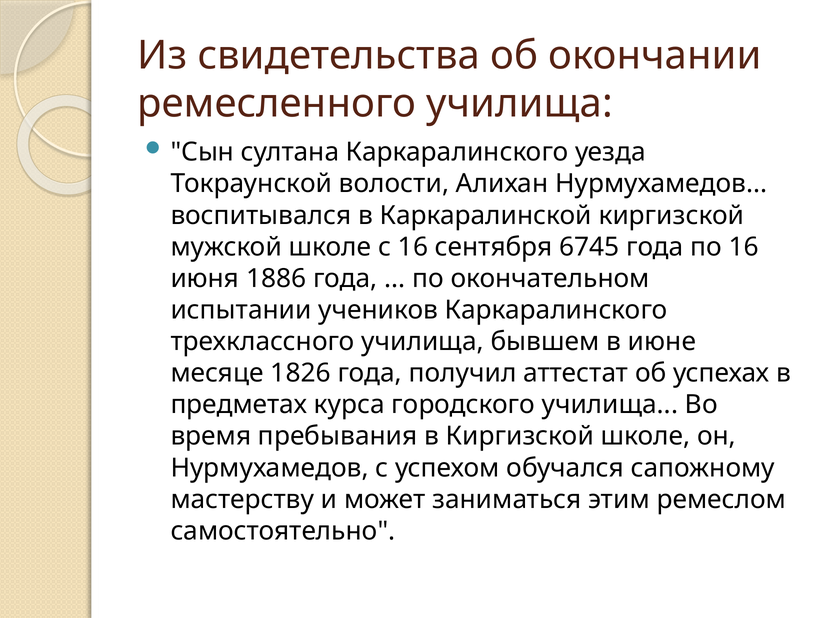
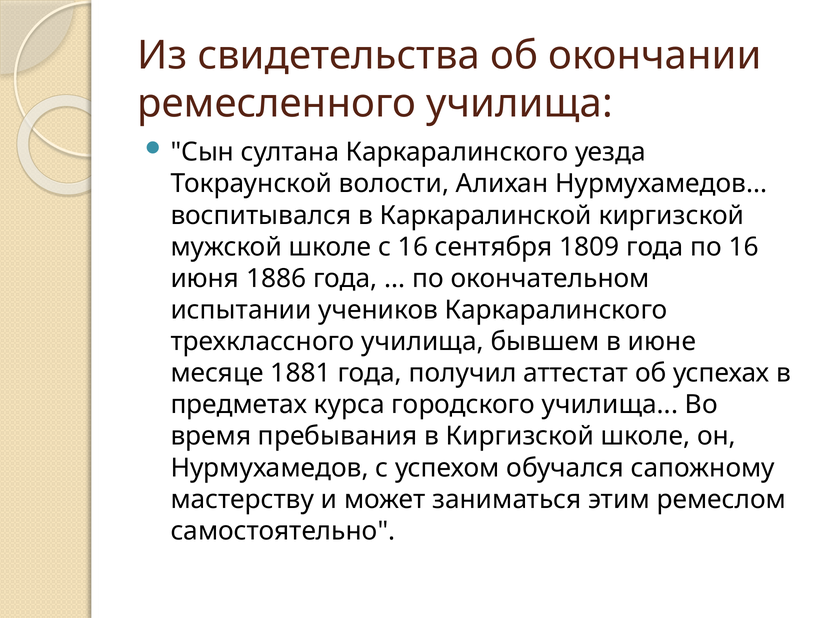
6745: 6745 -> 1809
1826: 1826 -> 1881
